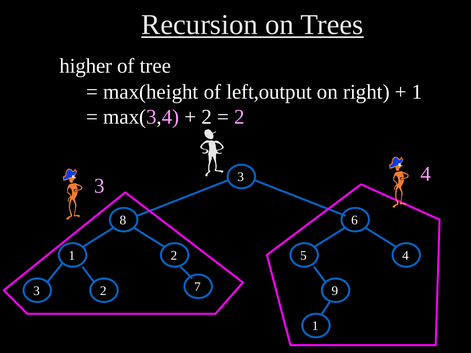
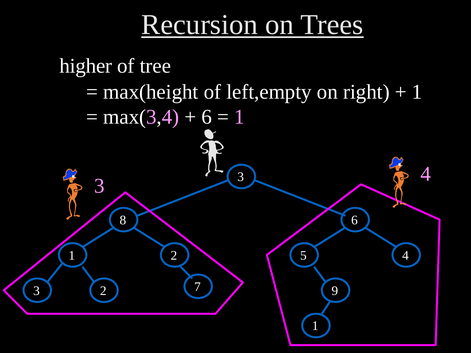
left,output: left,output -> left,empty
2 at (207, 117): 2 -> 6
2 at (239, 117): 2 -> 1
